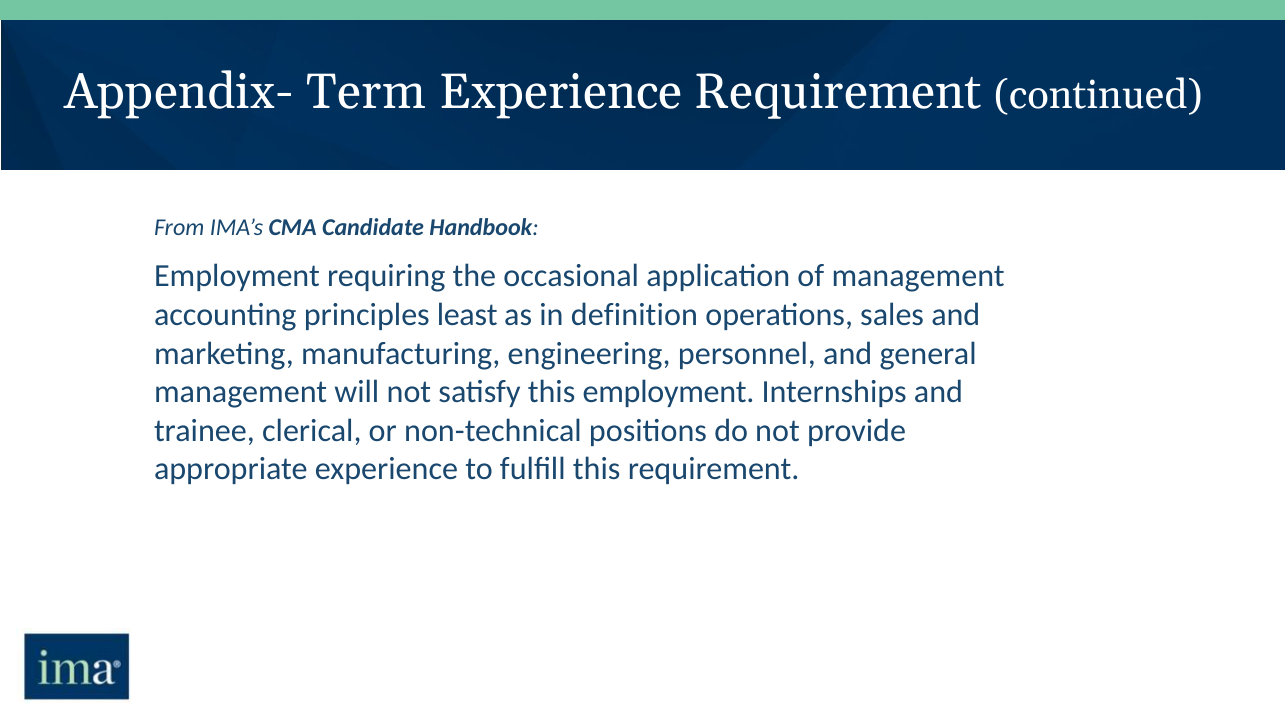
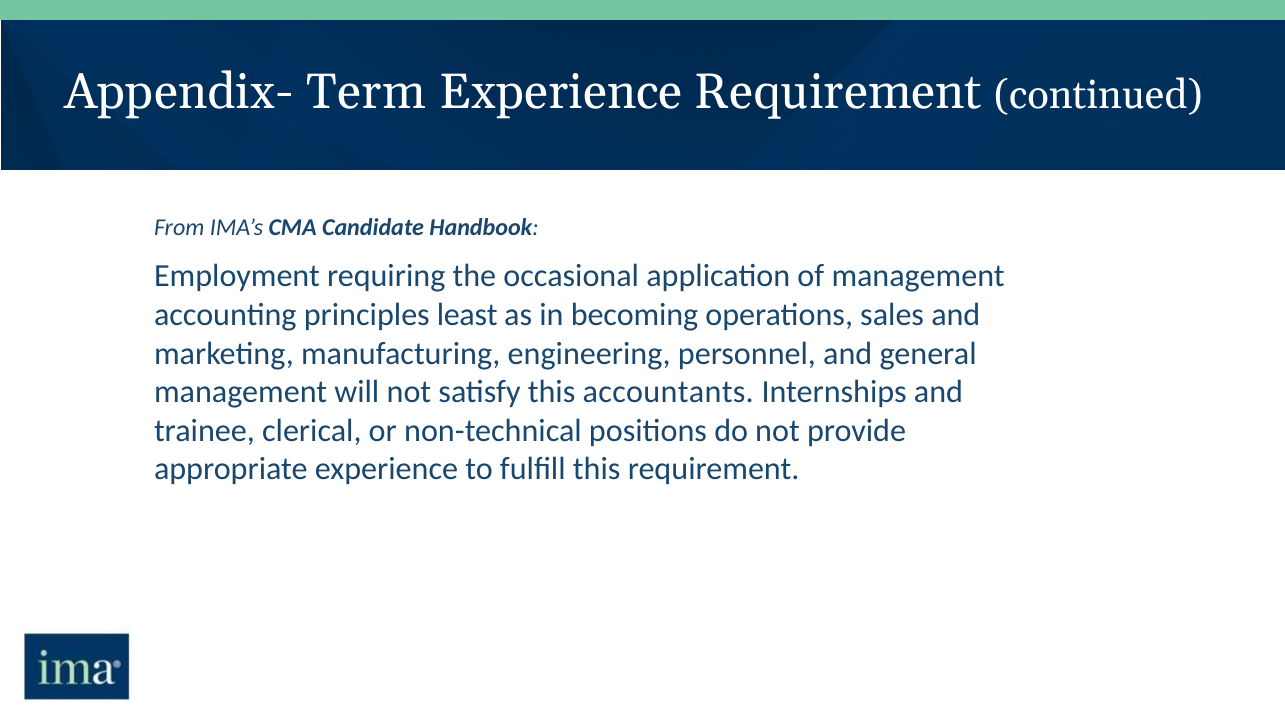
definition: definition -> becoming
this employment: employment -> accountants
